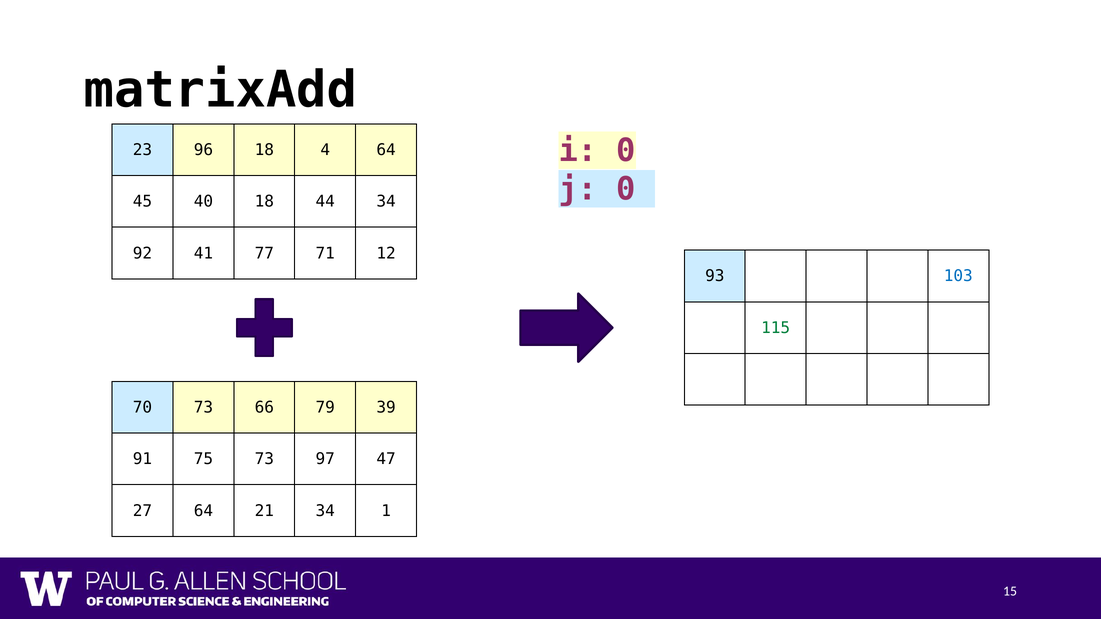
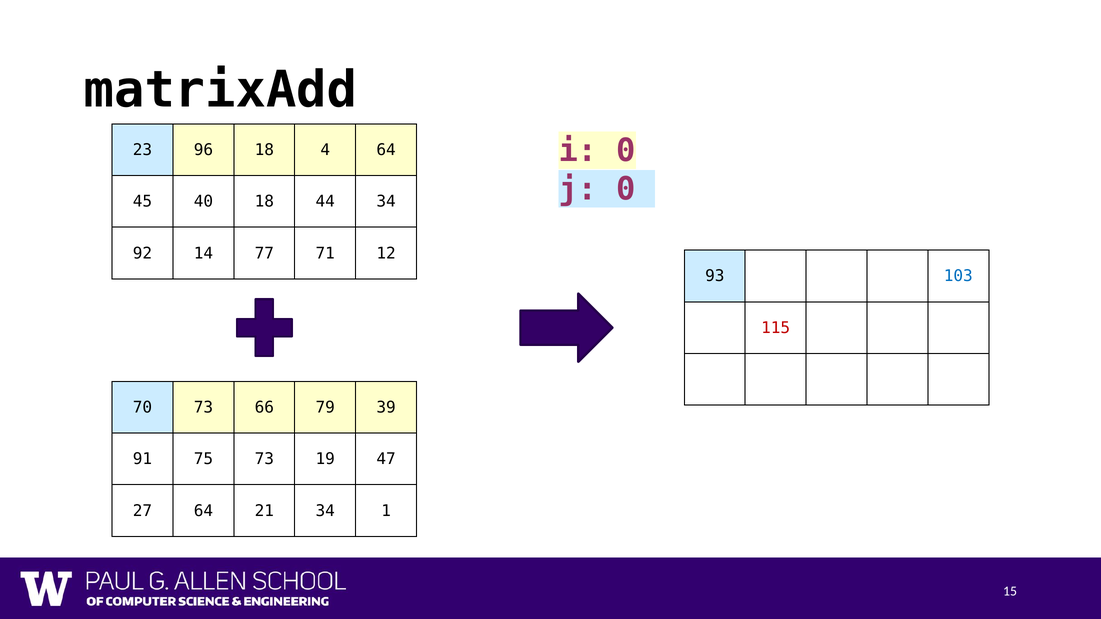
41: 41 -> 14
115 colour: green -> red
97: 97 -> 19
